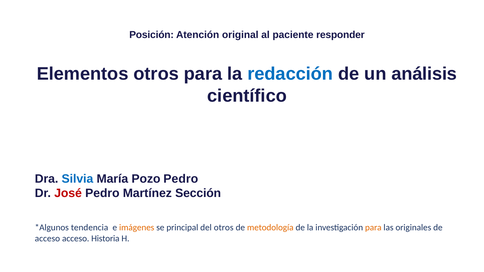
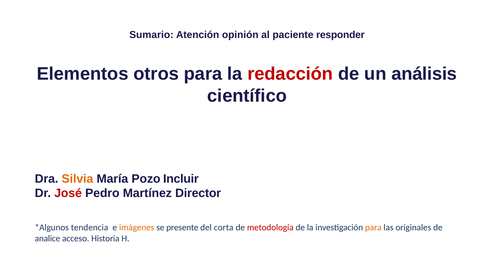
Posición: Posición -> Sumario
original: original -> opinión
redacción colour: blue -> red
Silvia colour: blue -> orange
Pozo Pedro: Pedro -> Incluir
Sección: Sección -> Director
principal: principal -> presente
del otros: otros -> corta
metodología colour: orange -> red
acceso at (47, 239): acceso -> analice
